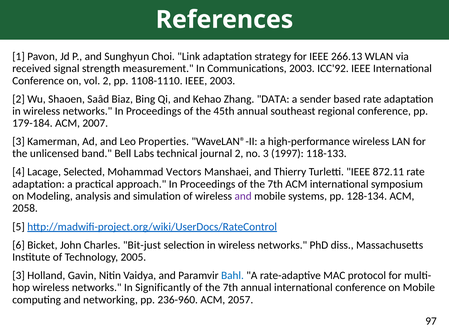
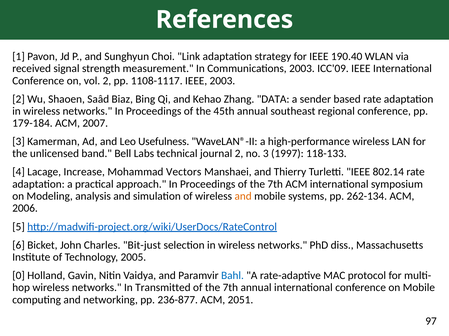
266.13: 266.13 -> 190.40
ICC'92: ICC'92 -> ICC'09
1108-1110: 1108-1110 -> 1108-1117
Properties: Properties -> Usefulness
Selected: Selected -> Increase
872.11: 872.11 -> 802.14
and at (243, 197) colour: purple -> orange
128-134: 128-134 -> 262-134
2058: 2058 -> 2006
3 at (19, 276): 3 -> 0
Significantly: Significantly -> Transmitted
236-960: 236-960 -> 236-877
2057: 2057 -> 2051
